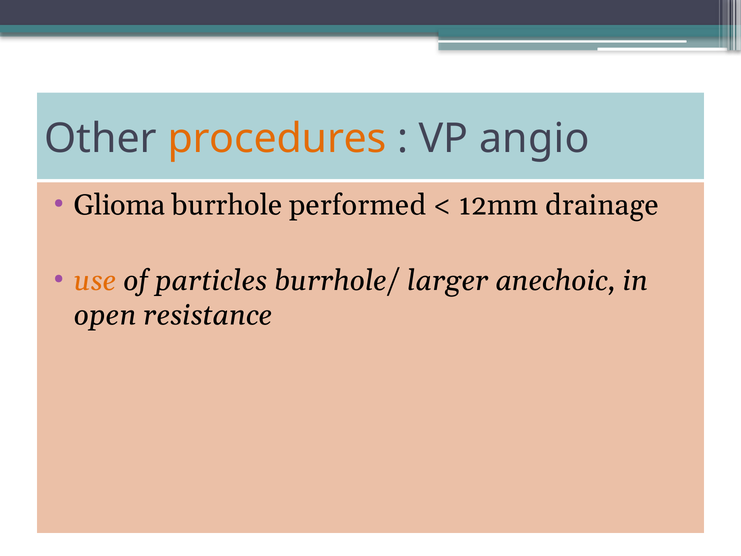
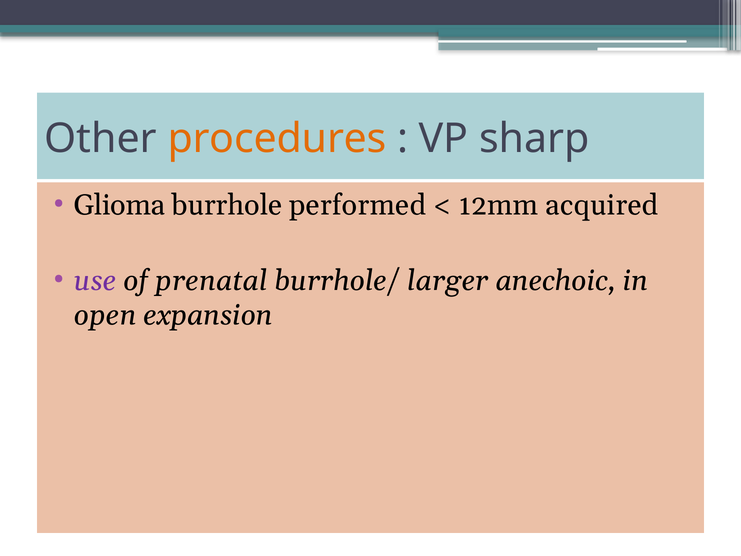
angio: angio -> sharp
drainage: drainage -> acquired
use colour: orange -> purple
particles: particles -> prenatal
resistance: resistance -> expansion
